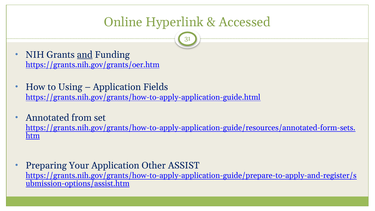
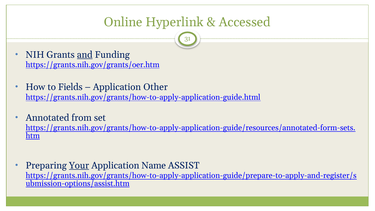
Using: Using -> Fields
Fields: Fields -> Other
Your underline: none -> present
Other: Other -> Name
